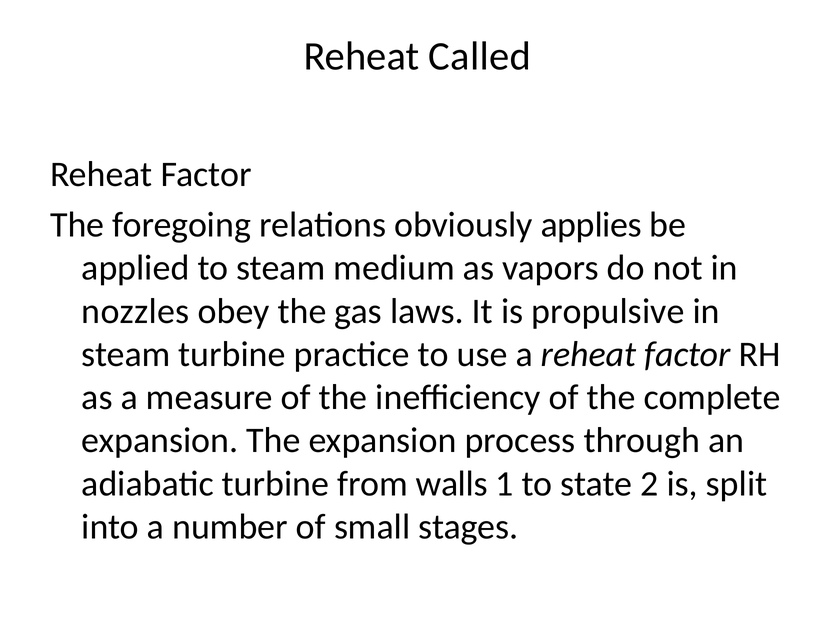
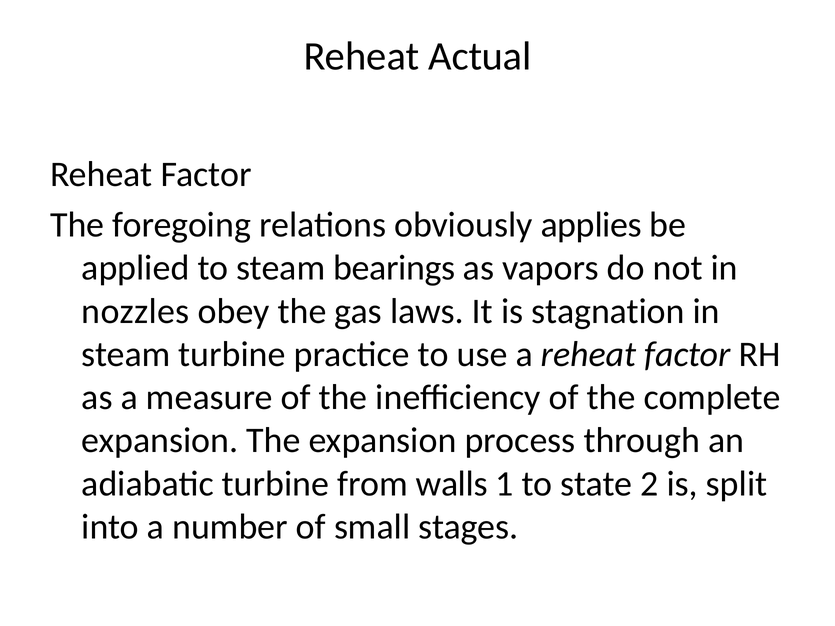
Called: Called -> Actual
medium: medium -> bearings
propulsive: propulsive -> stagnation
